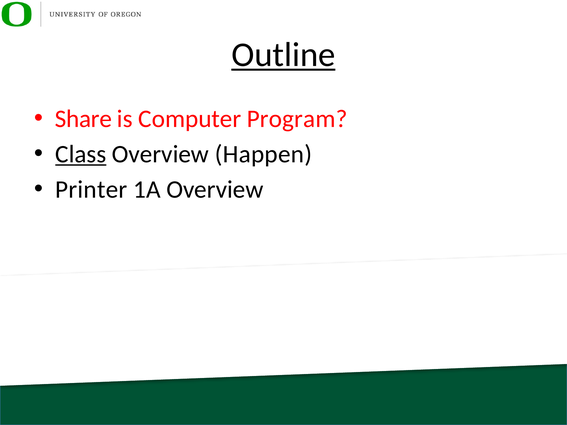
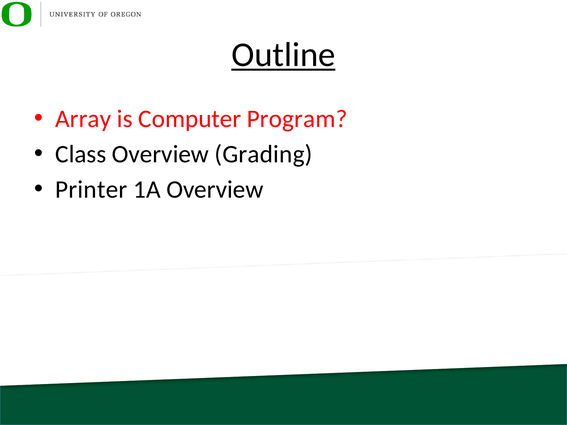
Share: Share -> Array
Class underline: present -> none
Happen: Happen -> Grading
